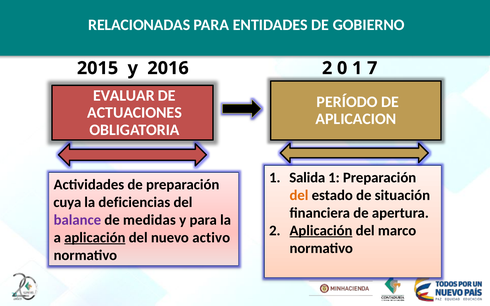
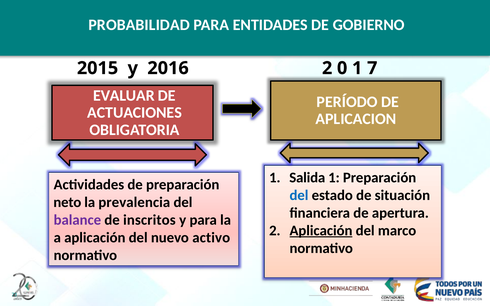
RELACIONADAS: RELACIONADAS -> PROBABILIDAD
del at (299, 195) colour: orange -> blue
cuya: cuya -> neto
deficiencias: deficiencias -> prevalencia
medidas: medidas -> inscritos
aplicación at (95, 238) underline: present -> none
